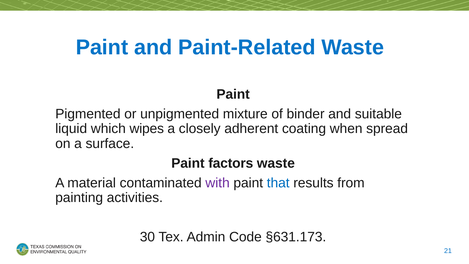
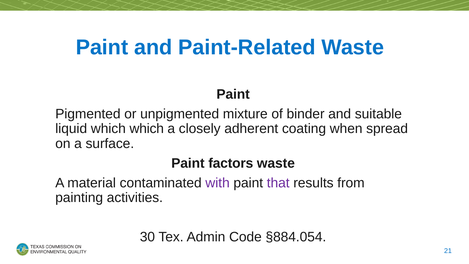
which wipes: wipes -> which
that colour: blue -> purple
§631.173: §631.173 -> §884.054
